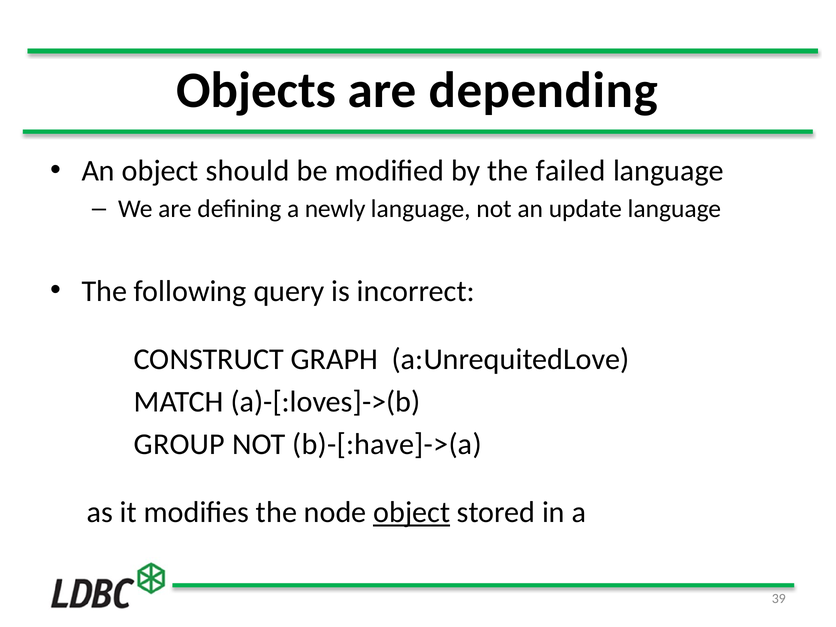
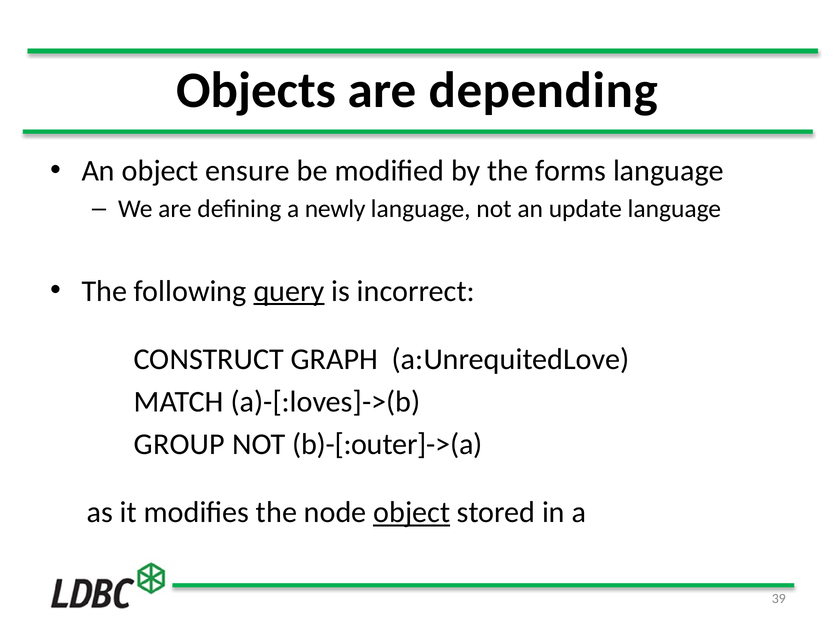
should: should -> ensure
failed: failed -> forms
query underline: none -> present
b)-[:have]->(a: b)-[:have]->(a -> b)-[:outer]->(a
